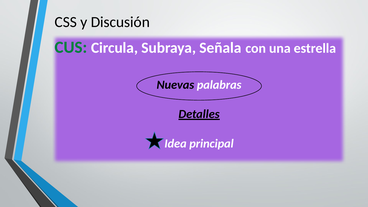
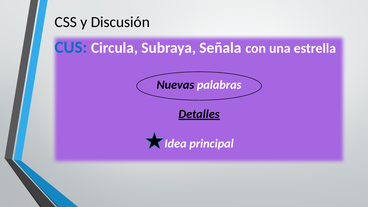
CUS colour: green -> blue
